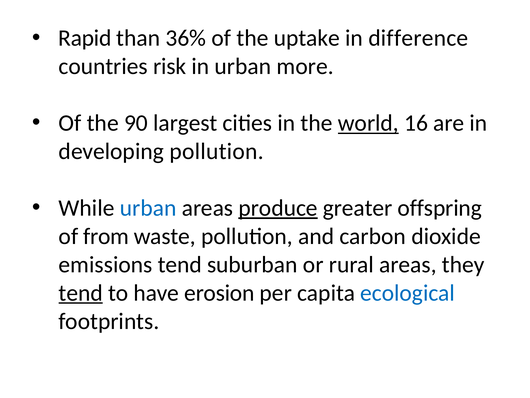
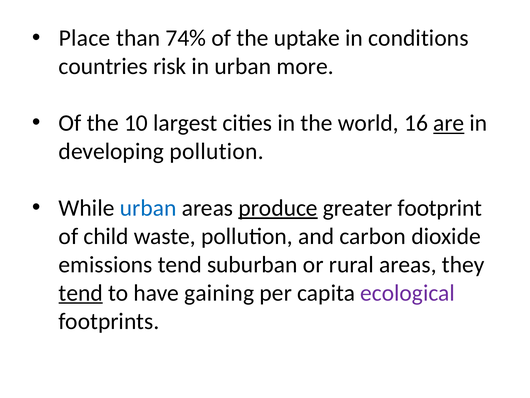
Rapid: Rapid -> Place
36%: 36% -> 74%
difference: difference -> conditions
90: 90 -> 10
world underline: present -> none
are underline: none -> present
offspring: offspring -> footprint
from: from -> child
erosion: erosion -> gaining
ecological colour: blue -> purple
